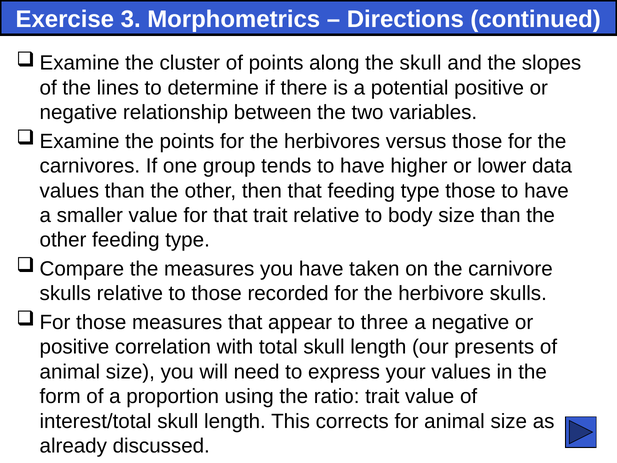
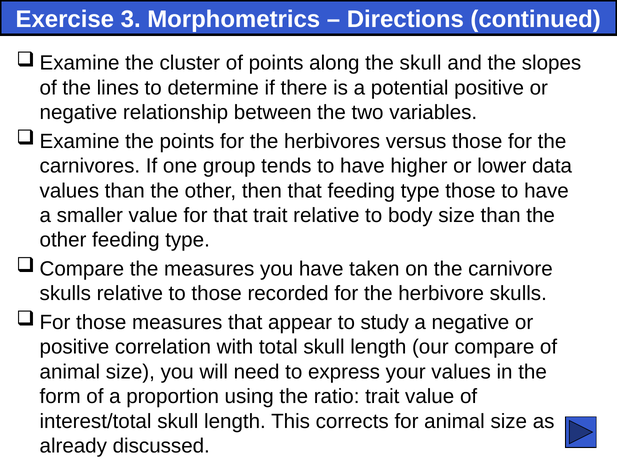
three: three -> study
presents: presents -> compare
